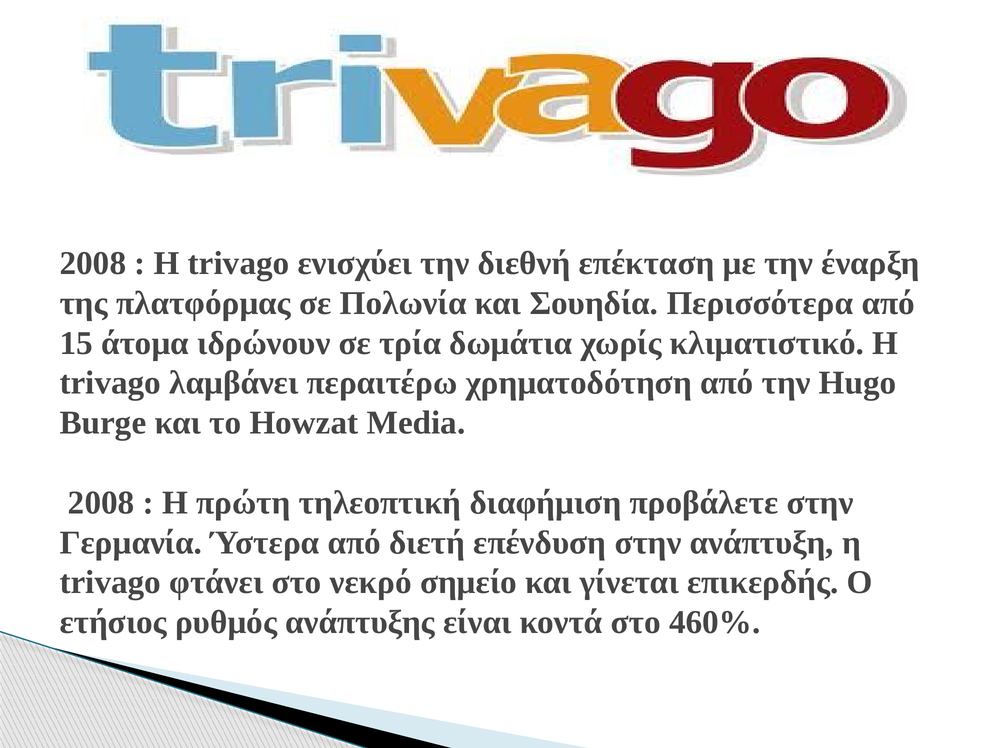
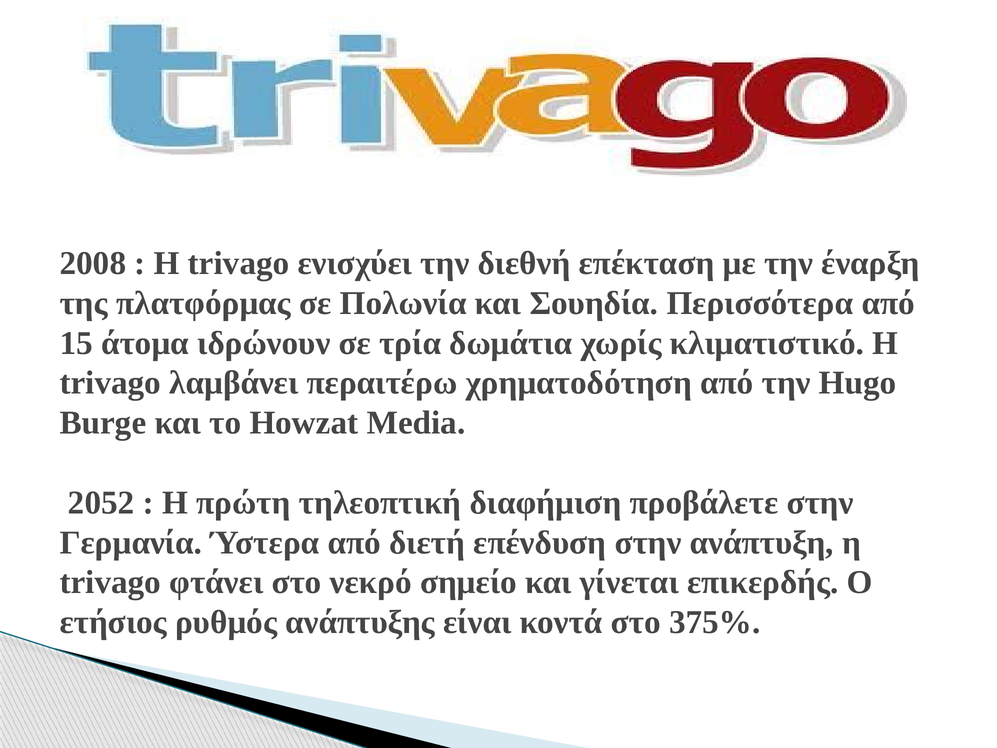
2008 at (101, 502): 2008 -> 2052
460%: 460% -> 375%
